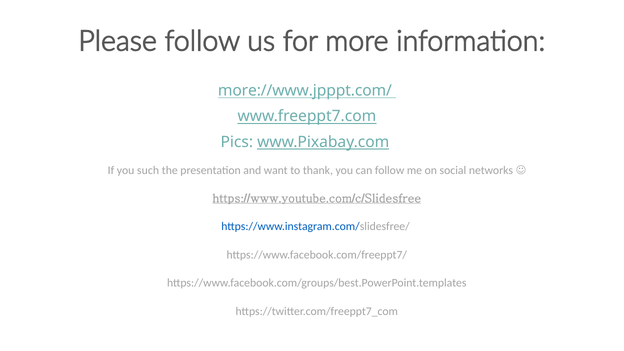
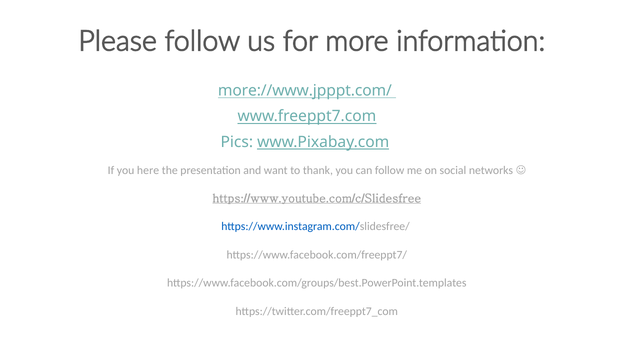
such: such -> here
